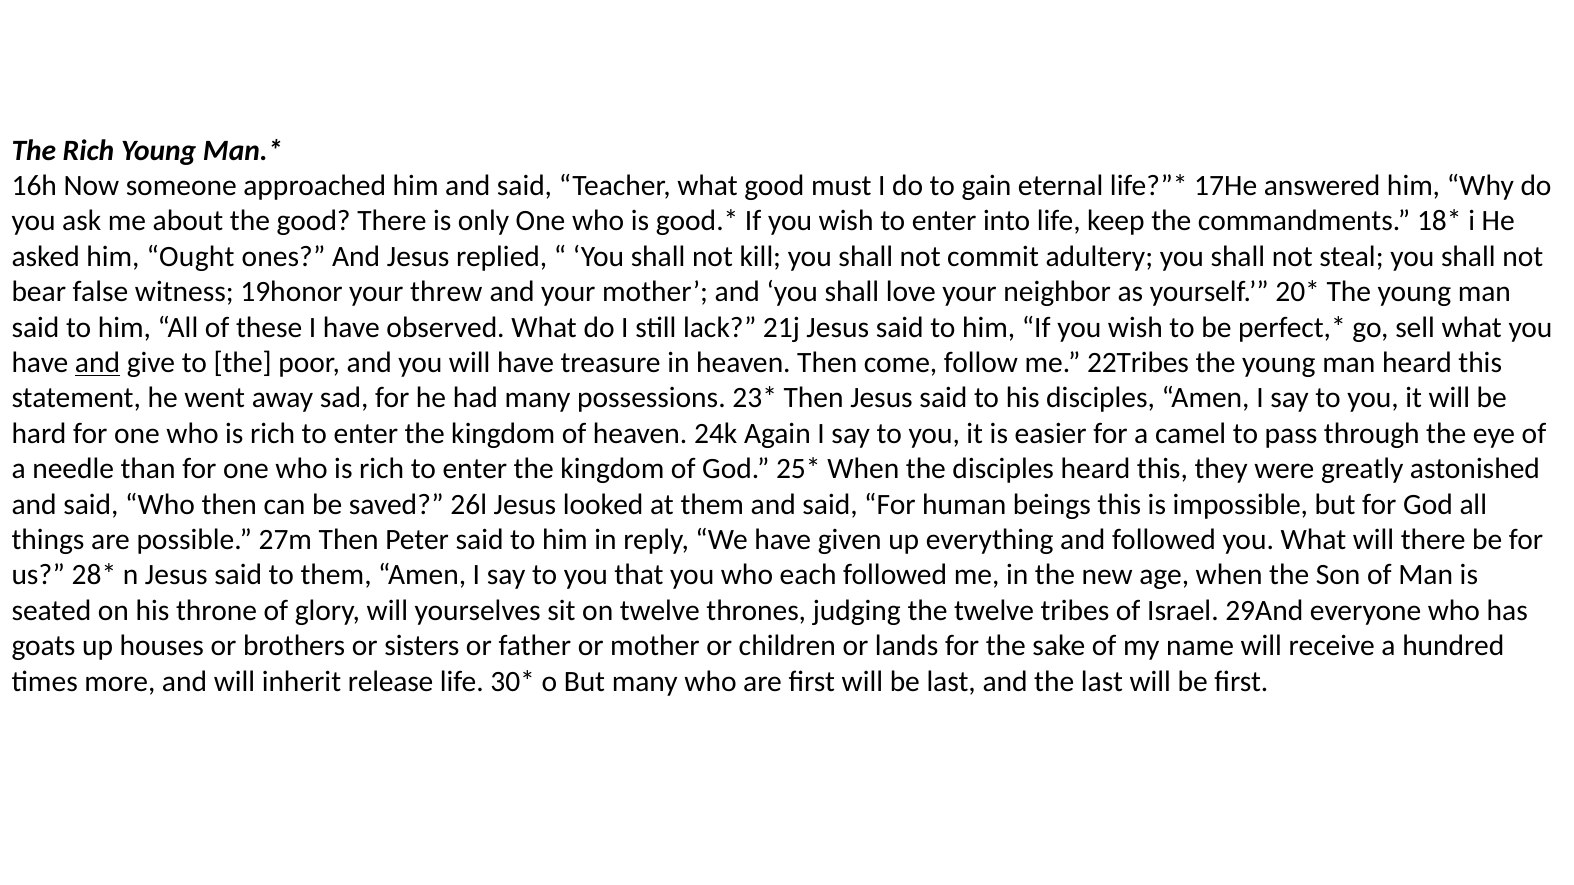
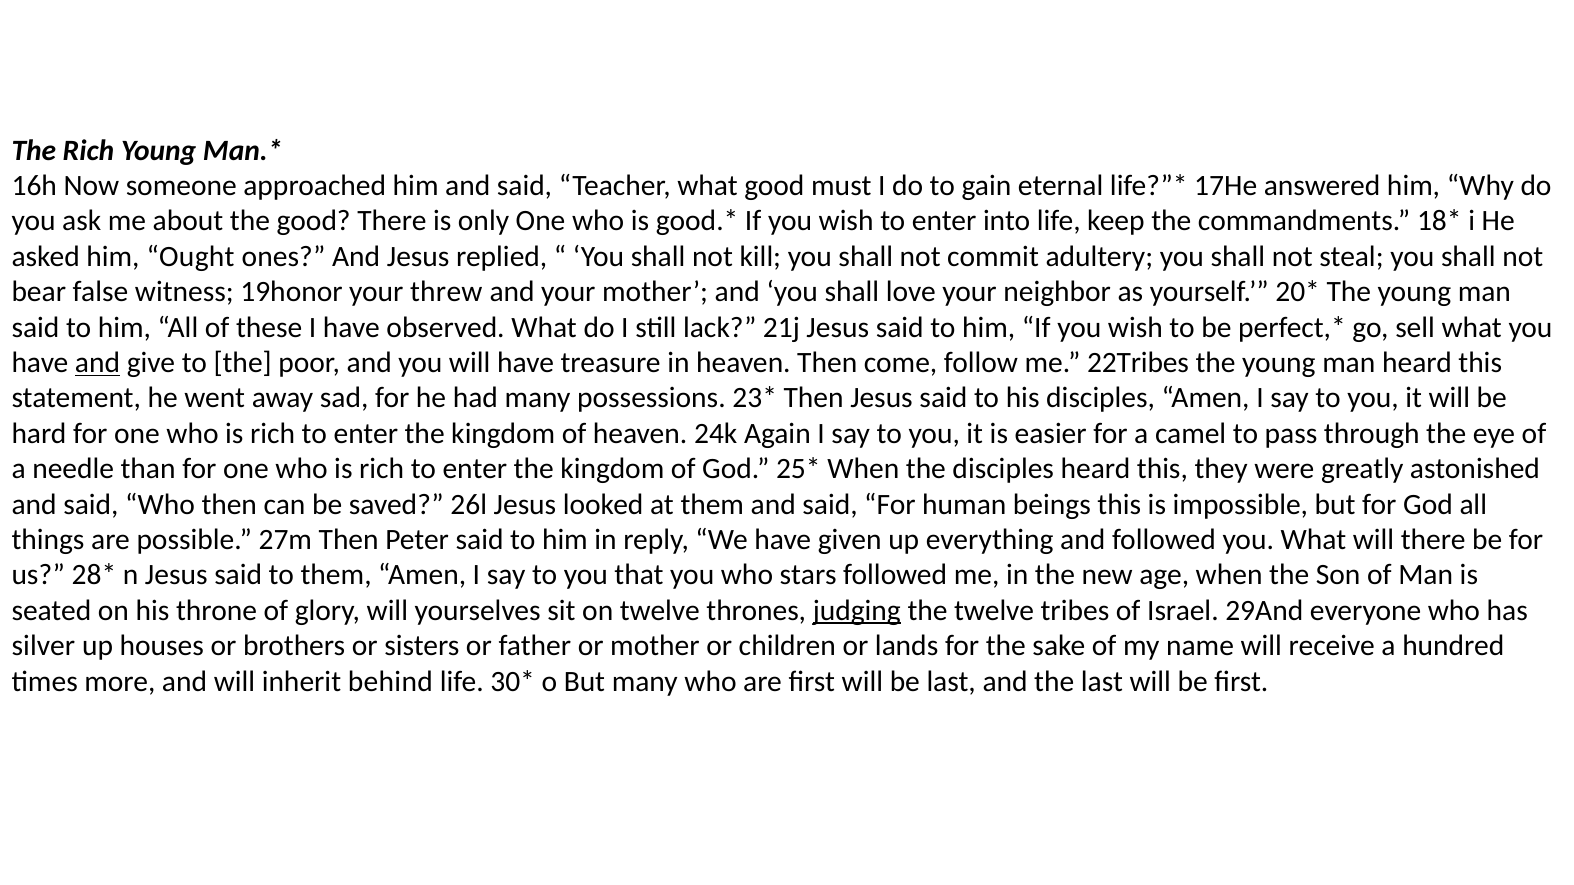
each: each -> stars
judging underline: none -> present
goats: goats -> silver
release: release -> behind
